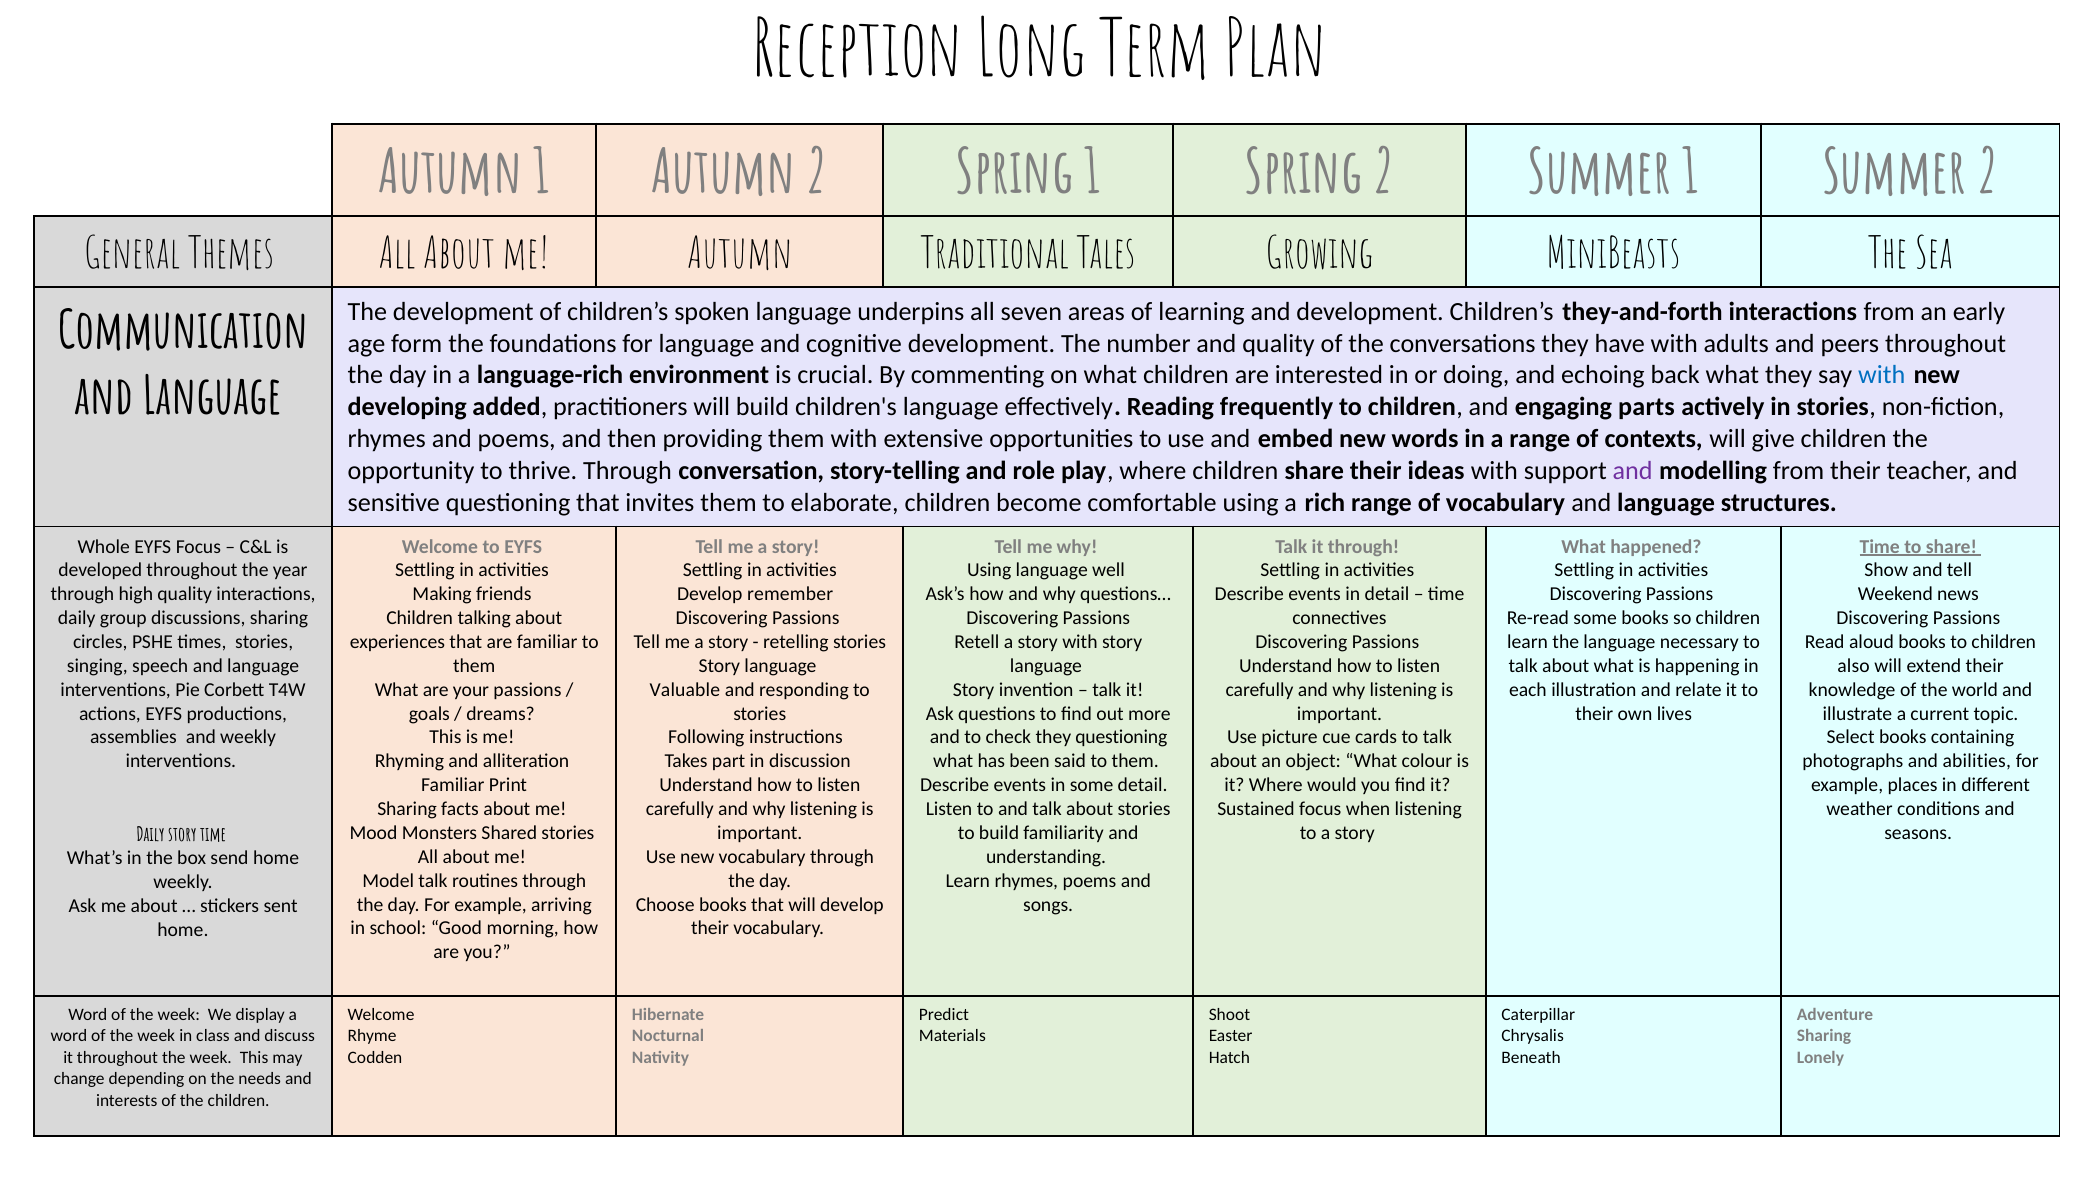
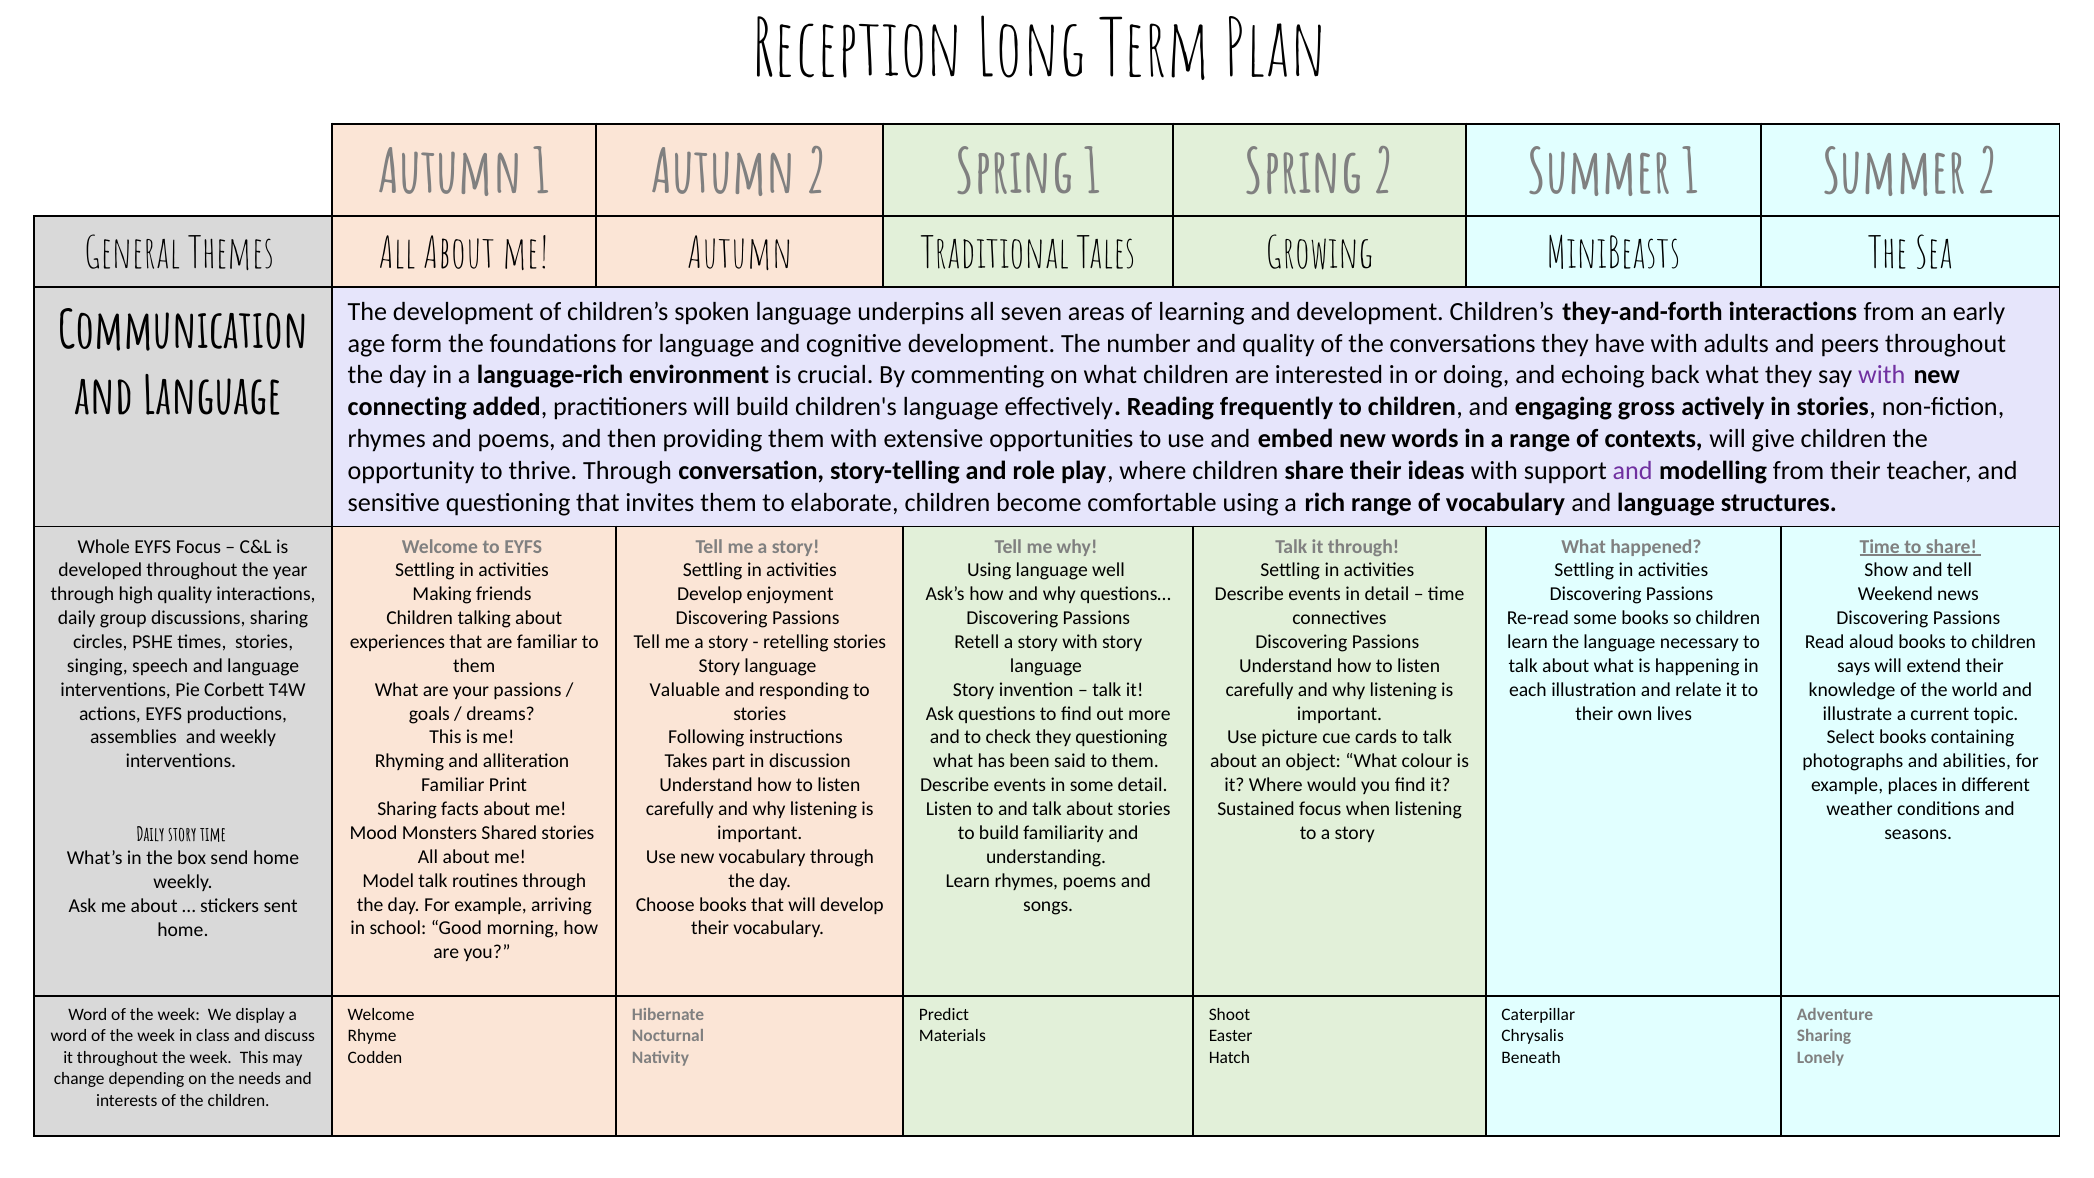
with at (1882, 375) colour: blue -> purple
developing: developing -> connecting
parts: parts -> gross
remember: remember -> enjoyment
also: also -> says
